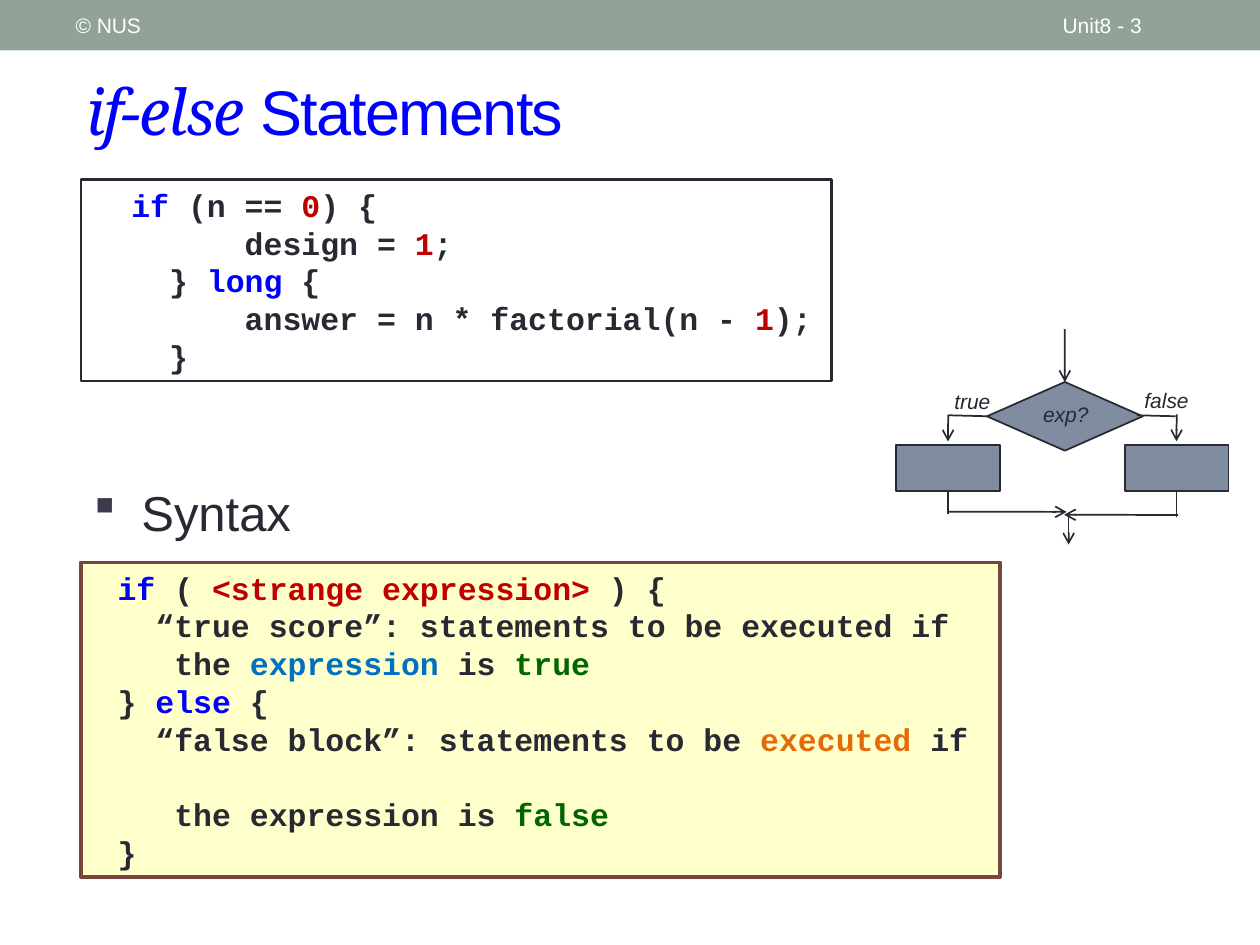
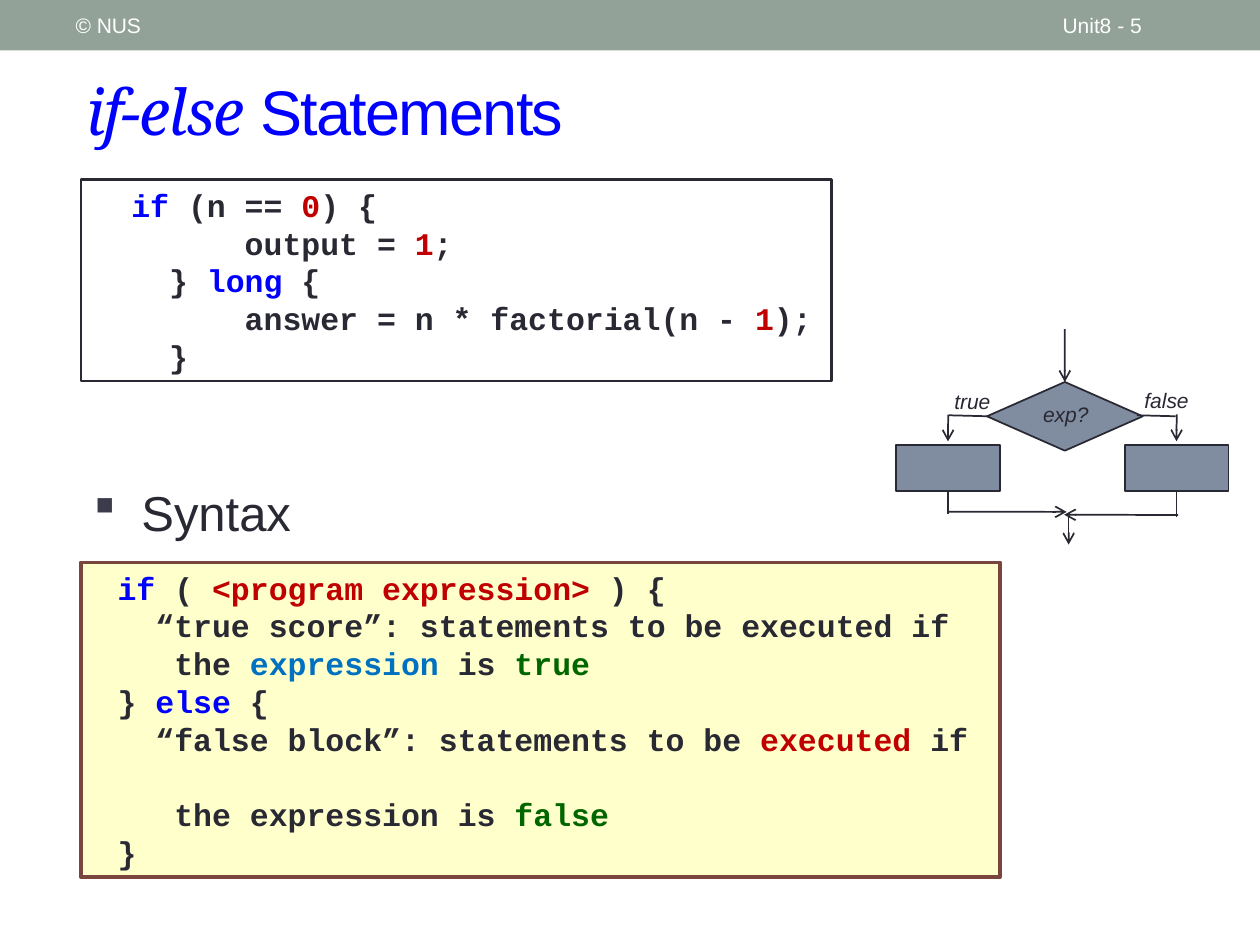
3: 3 -> 5
design: design -> output
<strange: <strange -> <program
executed at (836, 741) colour: orange -> red
